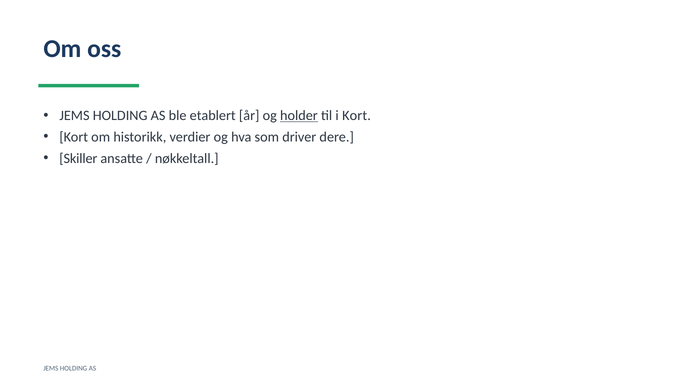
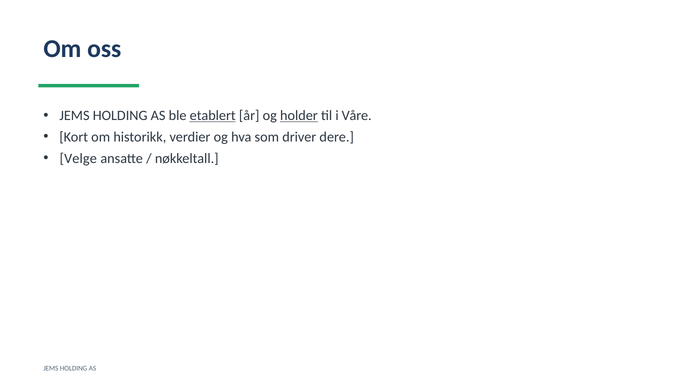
etablert underline: none -> present
i Kort: Kort -> Våre
Skiller: Skiller -> Velge
